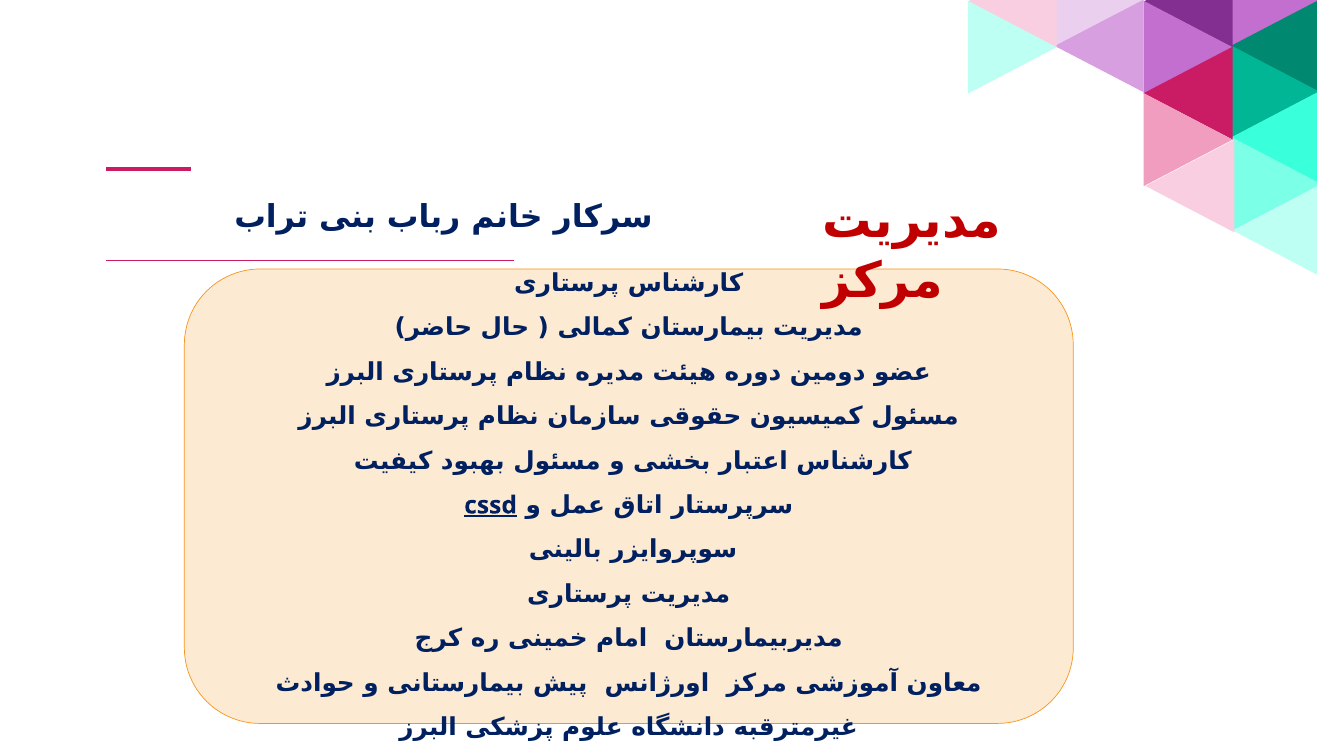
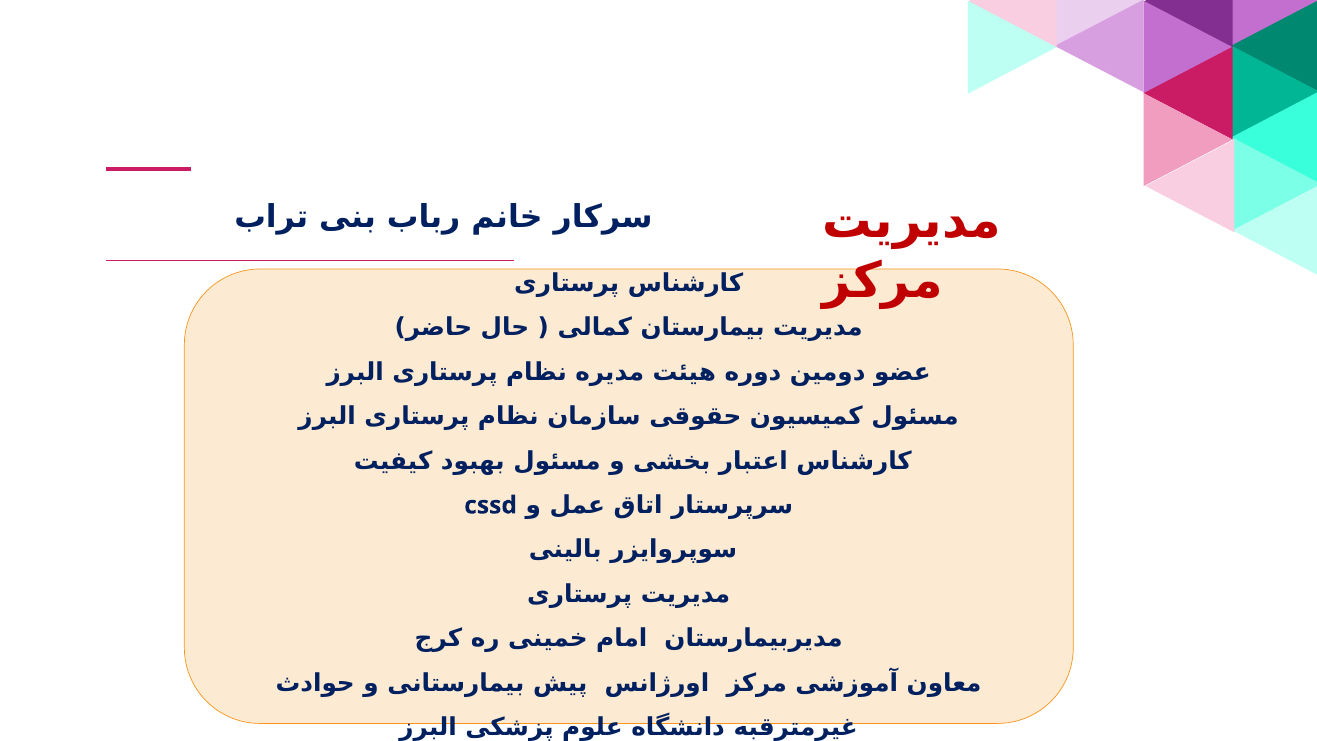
cssd underline: present -> none
